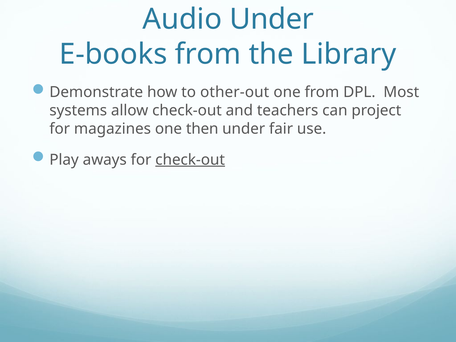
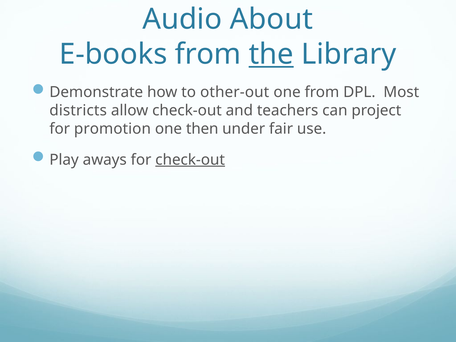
Audio Under: Under -> About
the underline: none -> present
systems: systems -> districts
magazines: magazines -> promotion
